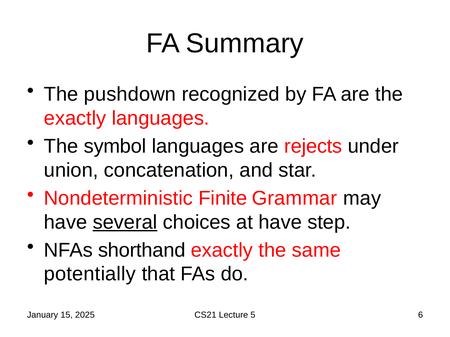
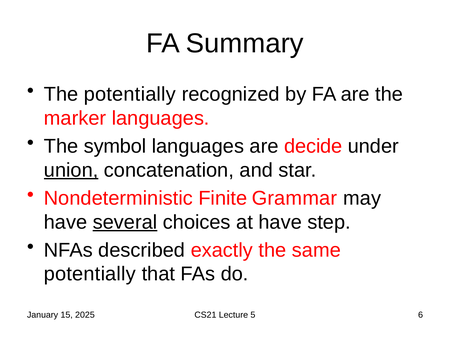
The pushdown: pushdown -> potentially
exactly at (75, 118): exactly -> marker
rejects: rejects -> decide
union underline: none -> present
shorthand: shorthand -> described
